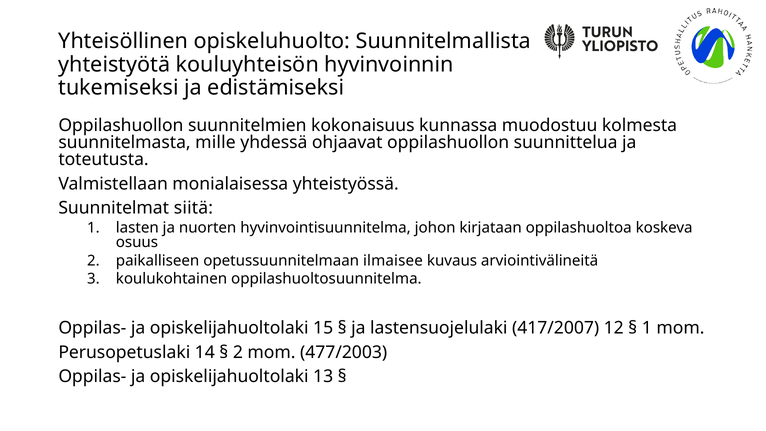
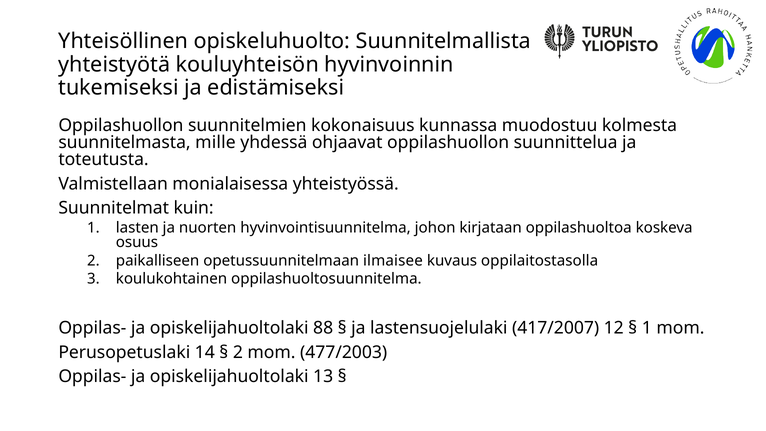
siitä: siitä -> kuin
arviointivälineitä: arviointivälineitä -> oppilaitostasolla
15: 15 -> 88
